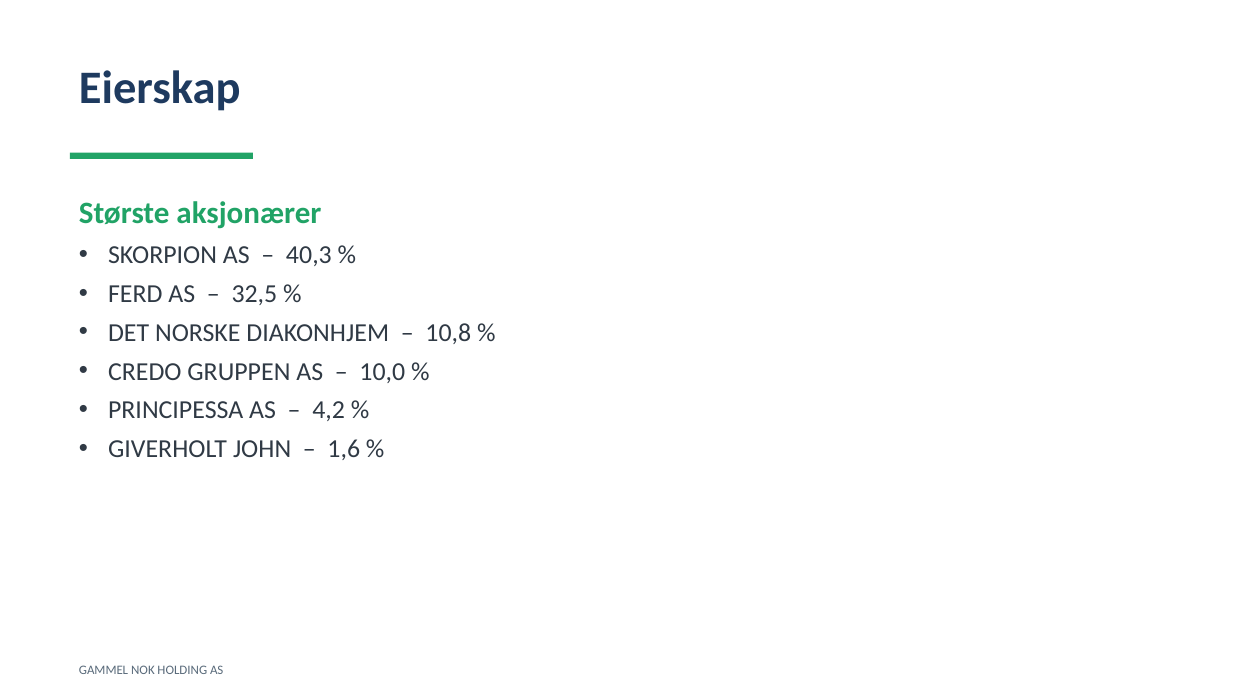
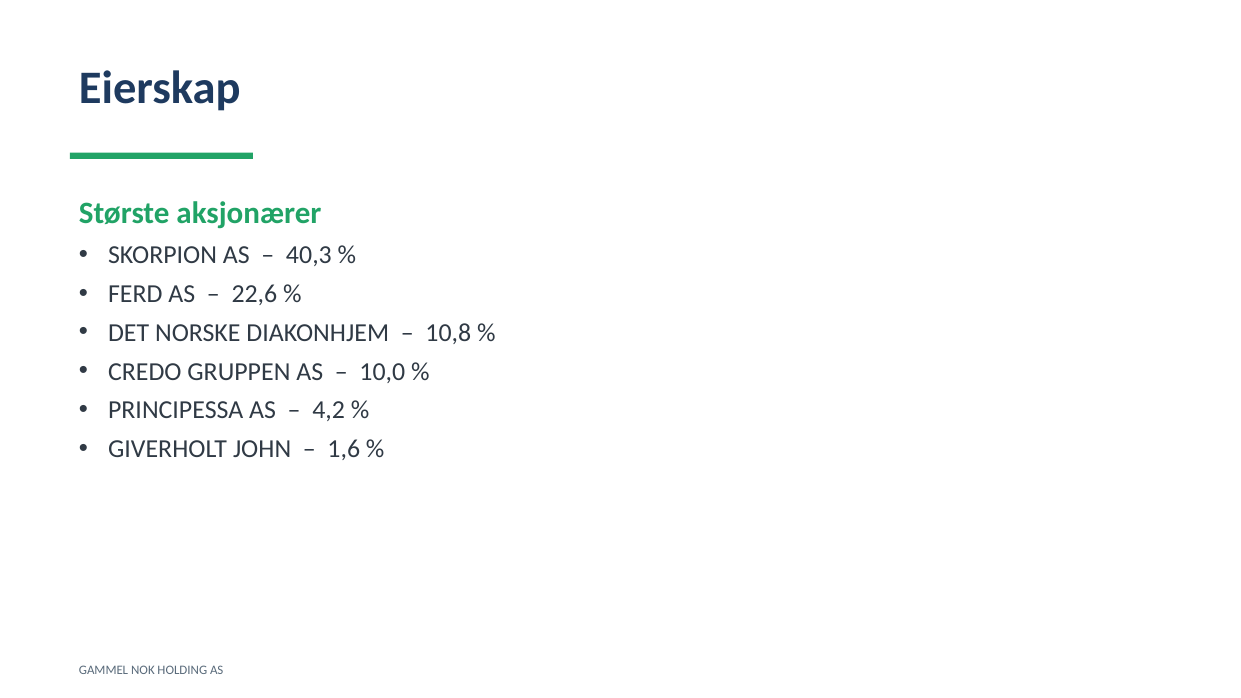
32,5: 32,5 -> 22,6
